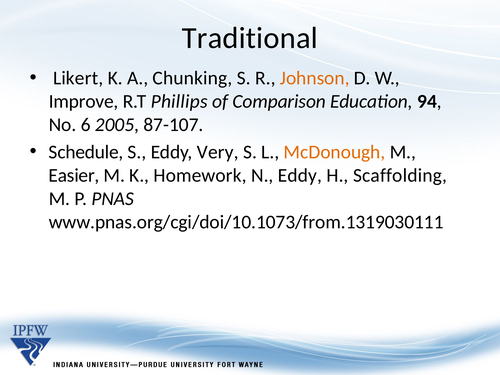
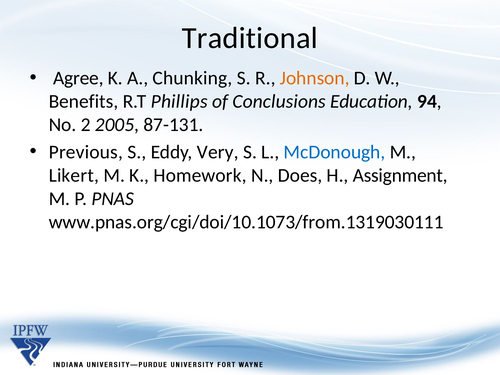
Likert: Likert -> Agree
Improve: Improve -> Benefits
Comparison: Comparison -> Conclusions
6: 6 -> 2
87-107: 87-107 -> 87-131
Schedule: Schedule -> Previous
McDonough colour: orange -> blue
Easier: Easier -> Likert
N Eddy: Eddy -> Does
Scaffolding: Scaffolding -> Assignment
